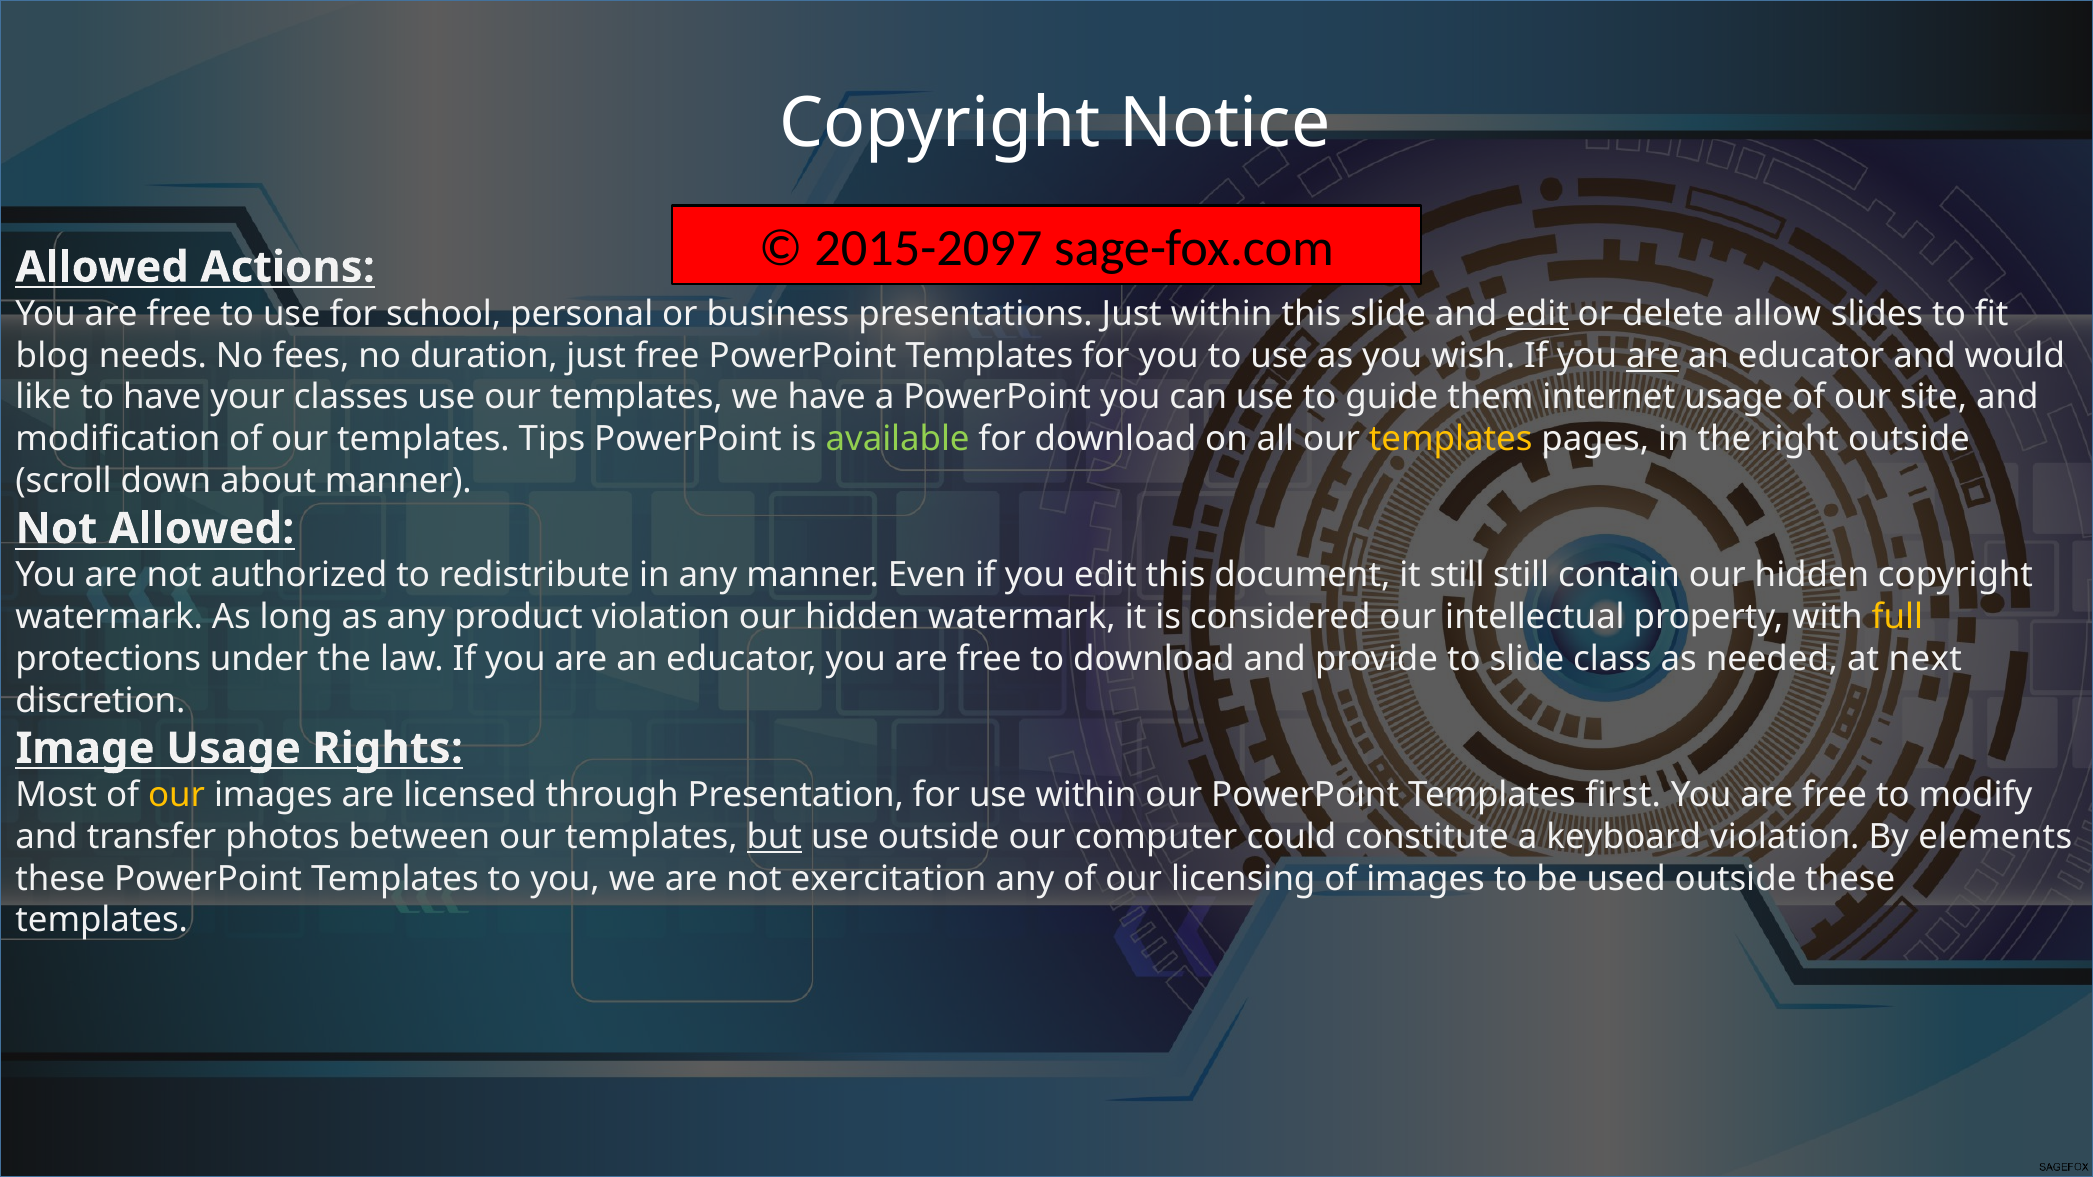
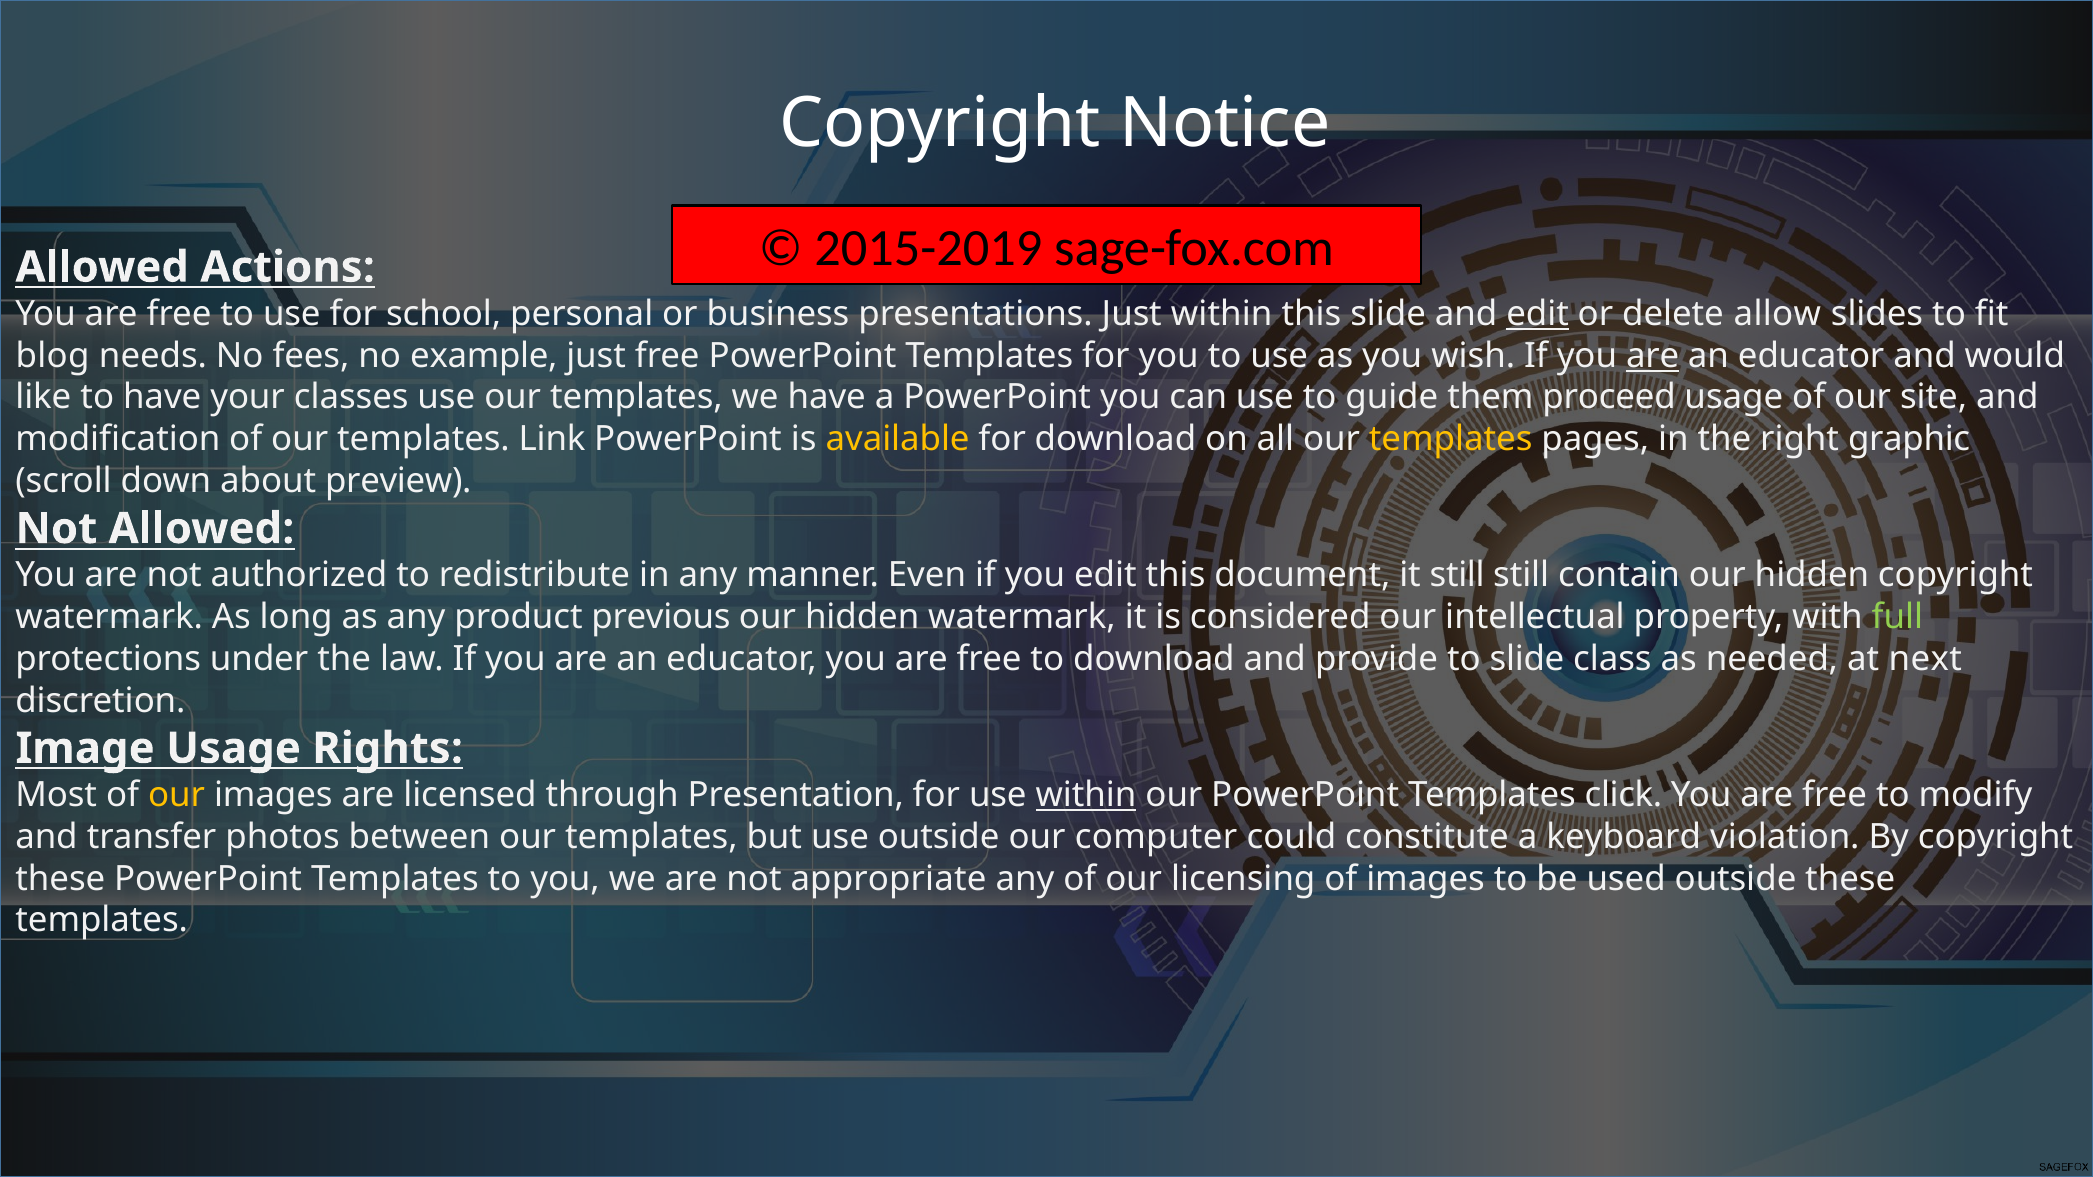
2015-2097: 2015-2097 -> 2015-2019
duration: duration -> example
internet: internet -> proceed
Tips: Tips -> Link
available colour: light green -> yellow
right outside: outside -> graphic
about manner: manner -> preview
product violation: violation -> previous
full colour: yellow -> light green
within at (1086, 795) underline: none -> present
first: first -> click
but underline: present -> none
By elements: elements -> copyright
exercitation: exercitation -> appropriate
